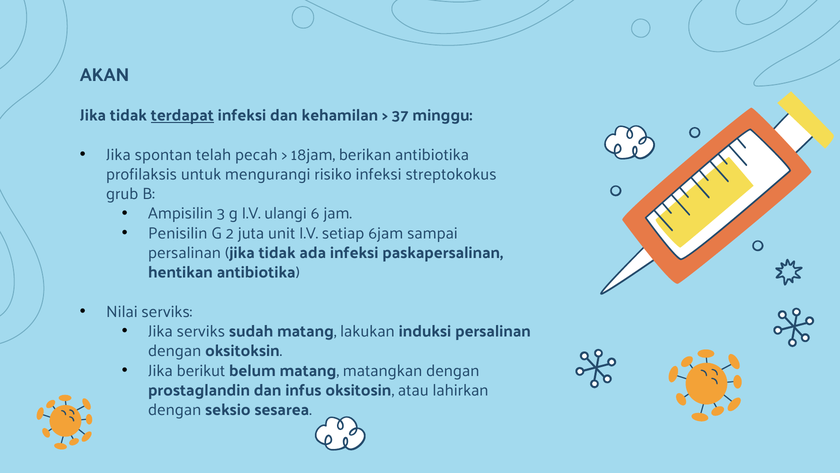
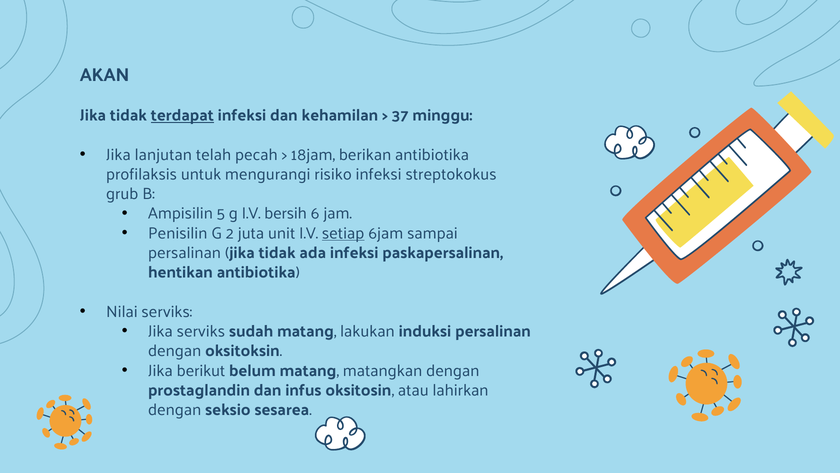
spontan: spontan -> lanjutan
3: 3 -> 5
ulangi: ulangi -> bersih
setiap underline: none -> present
